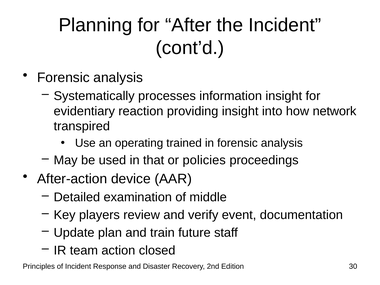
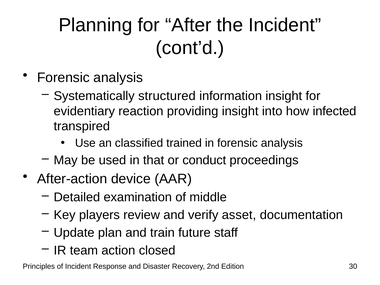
processes: processes -> structured
network: network -> infected
operating: operating -> classified
policies: policies -> conduct
event: event -> asset
